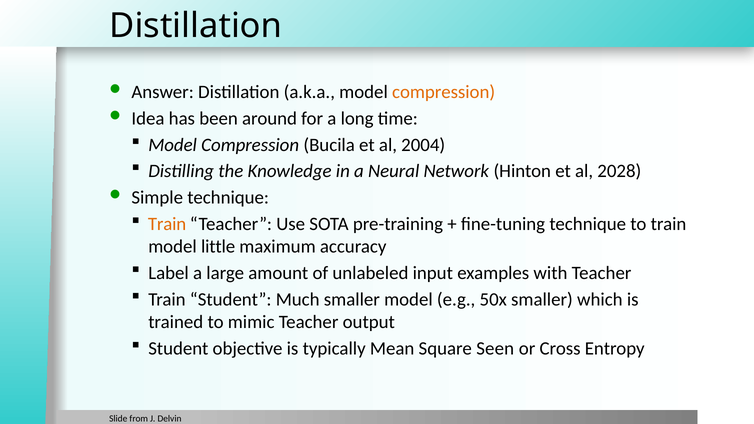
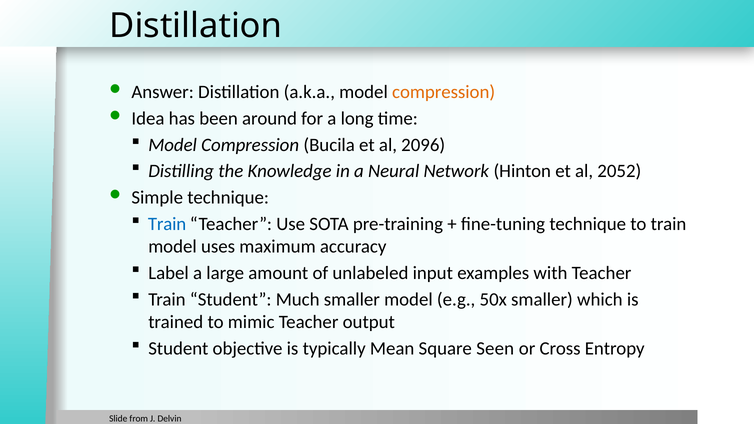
2004: 2004 -> 2096
2028: 2028 -> 2052
Train at (167, 224) colour: orange -> blue
little: little -> uses
